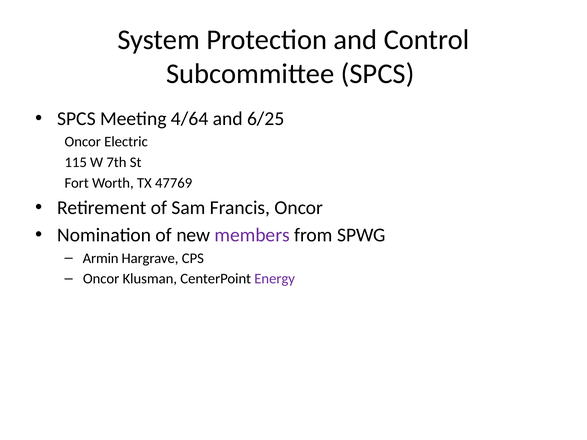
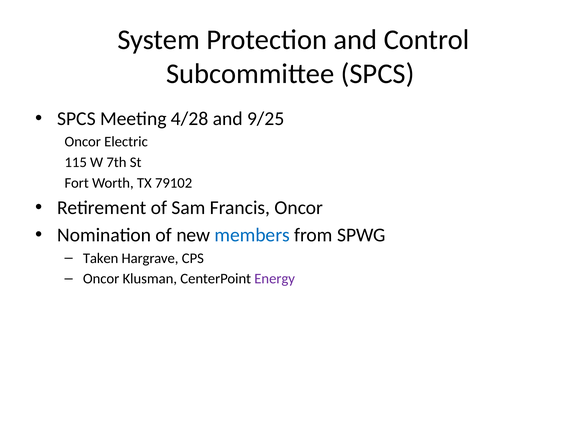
4/64: 4/64 -> 4/28
6/25: 6/25 -> 9/25
47769: 47769 -> 79102
members colour: purple -> blue
Armin: Armin -> Taken
